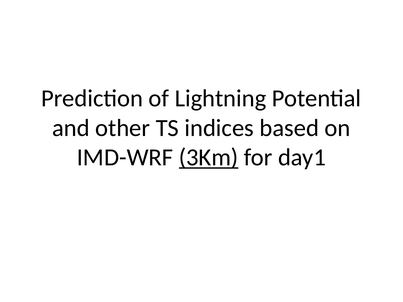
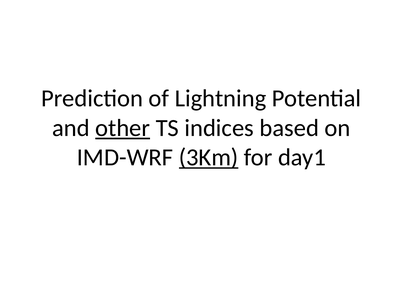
other underline: none -> present
